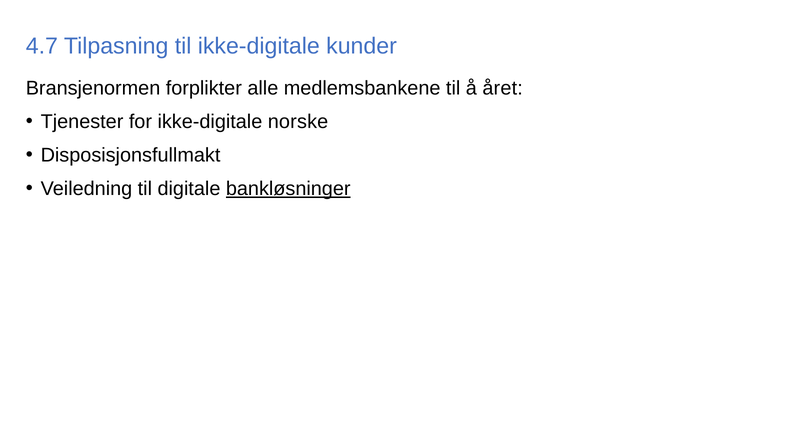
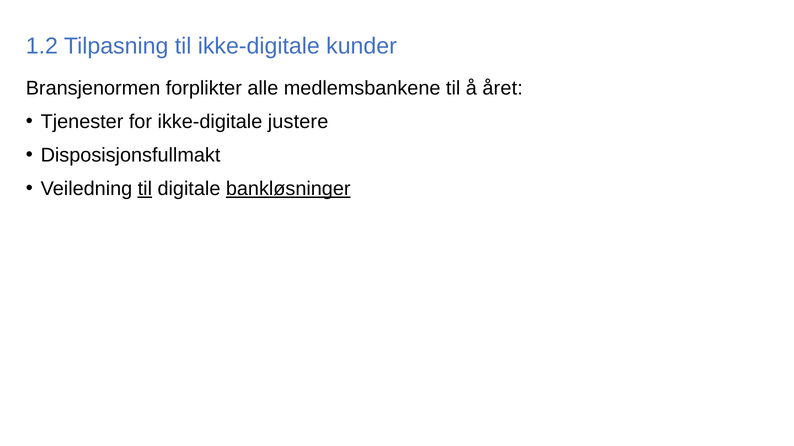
4.7: 4.7 -> 1.2
norske: norske -> justere
til at (145, 189) underline: none -> present
